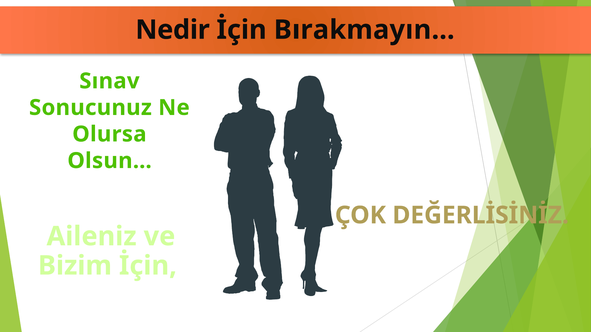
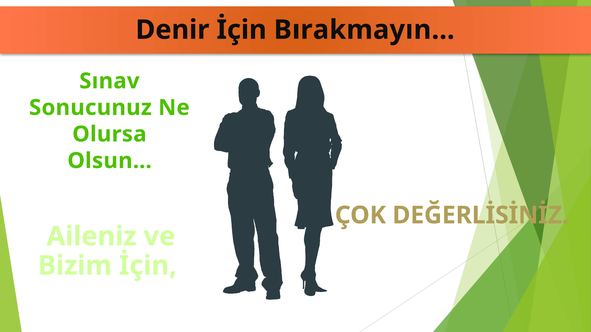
Nedir: Nedir -> Denir
